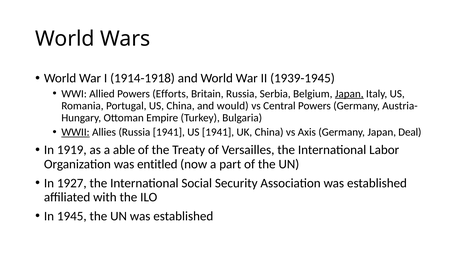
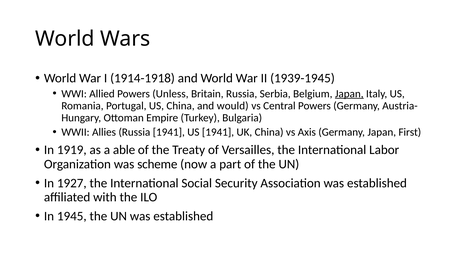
Efforts: Efforts -> Unless
WWII underline: present -> none
Deal: Deal -> First
entitled: entitled -> scheme
